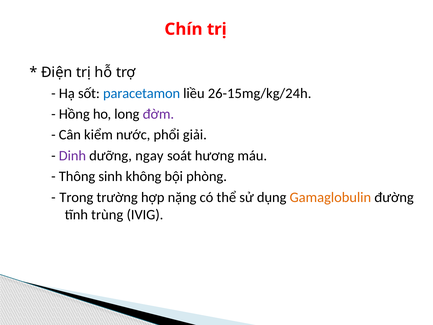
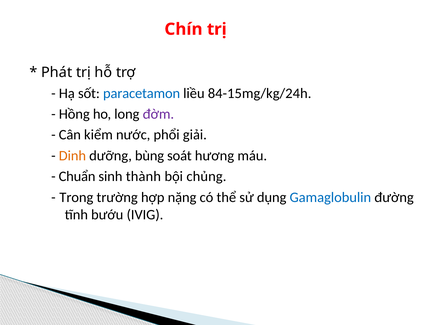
Điện: Điện -> Phát
26-15mg/kg/24h: 26-15mg/kg/24h -> 84-15mg/kg/24h
Dinh colour: purple -> orange
ngay: ngay -> bùng
Thông: Thông -> Chuẩn
không: không -> thành
phòng: phòng -> chủng
Gamaglobulin colour: orange -> blue
trùng: trùng -> bướu
